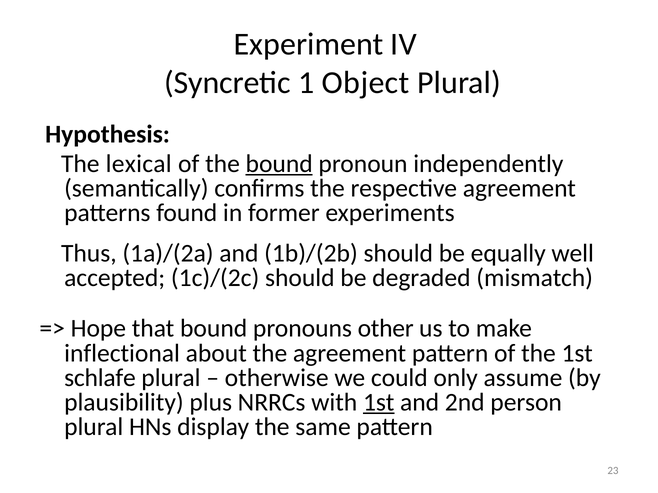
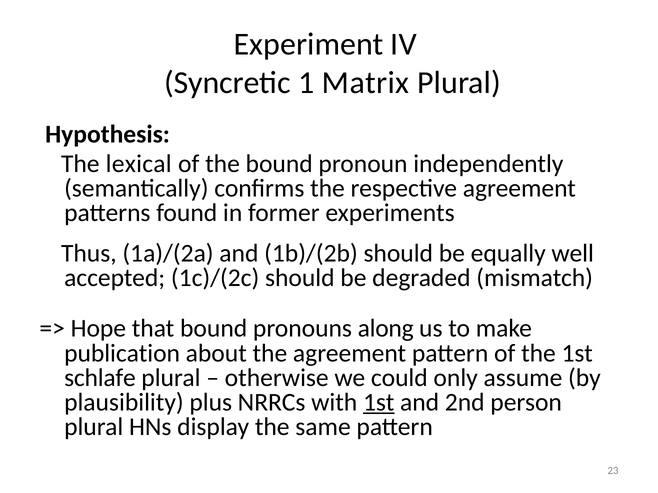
Object: Object -> Matrix
bound at (279, 164) underline: present -> none
other: other -> along
inflectional: inflectional -> publication
